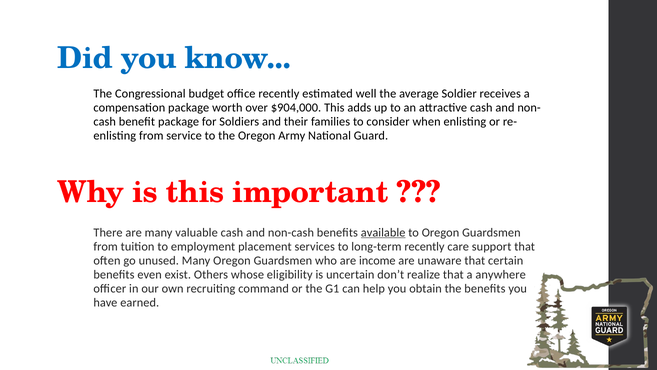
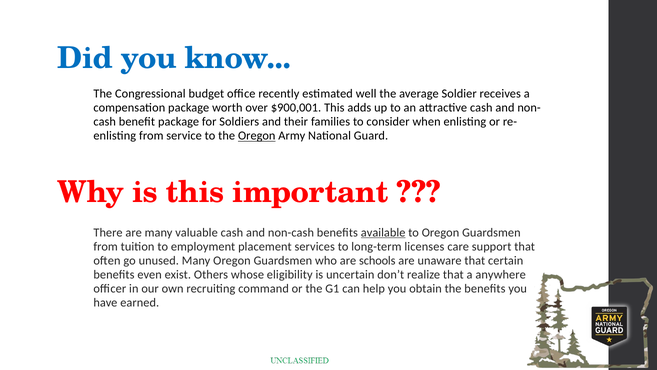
$904,000: $904,000 -> $900,001
Oregon at (257, 136) underline: none -> present
long-term recently: recently -> licenses
income: income -> schools
